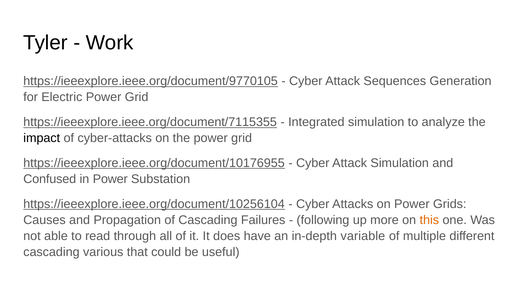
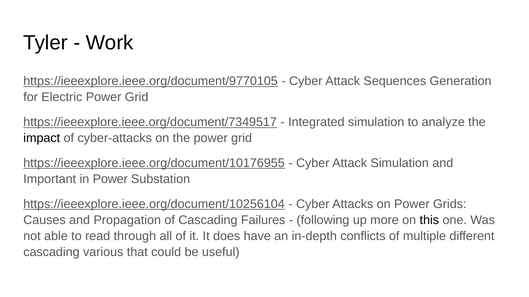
https://ieeexplore.ieee.org/document/7115355: https://ieeexplore.ieee.org/document/7115355 -> https://ieeexplore.ieee.org/document/7349517
Confused: Confused -> Important
this colour: orange -> black
variable: variable -> conflicts
